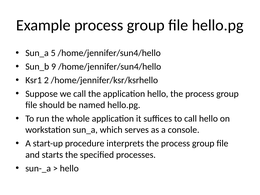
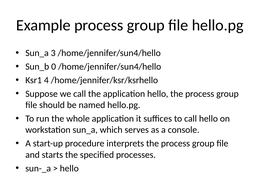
5: 5 -> 3
9: 9 -> 0
2: 2 -> 4
